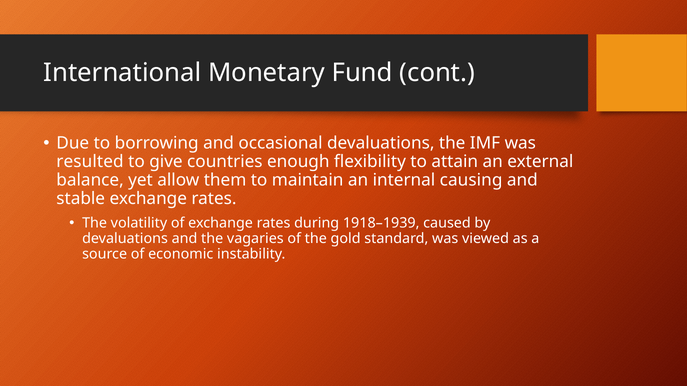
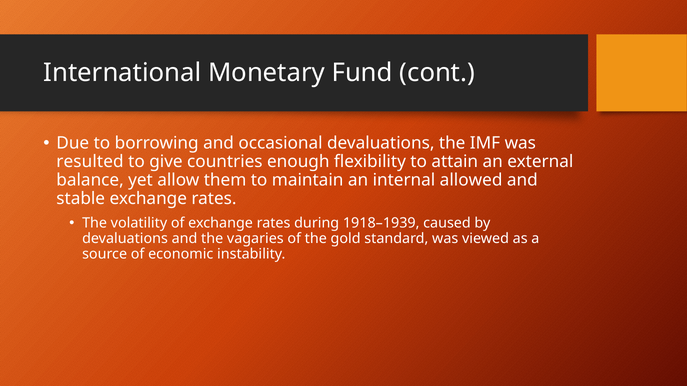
causing: causing -> allowed
